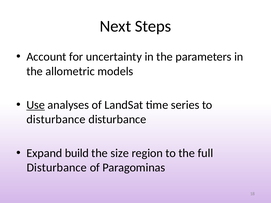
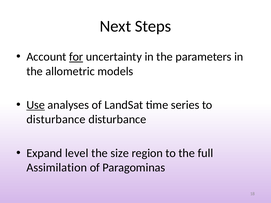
for underline: none -> present
build: build -> level
Disturbance at (57, 168): Disturbance -> Assimilation
